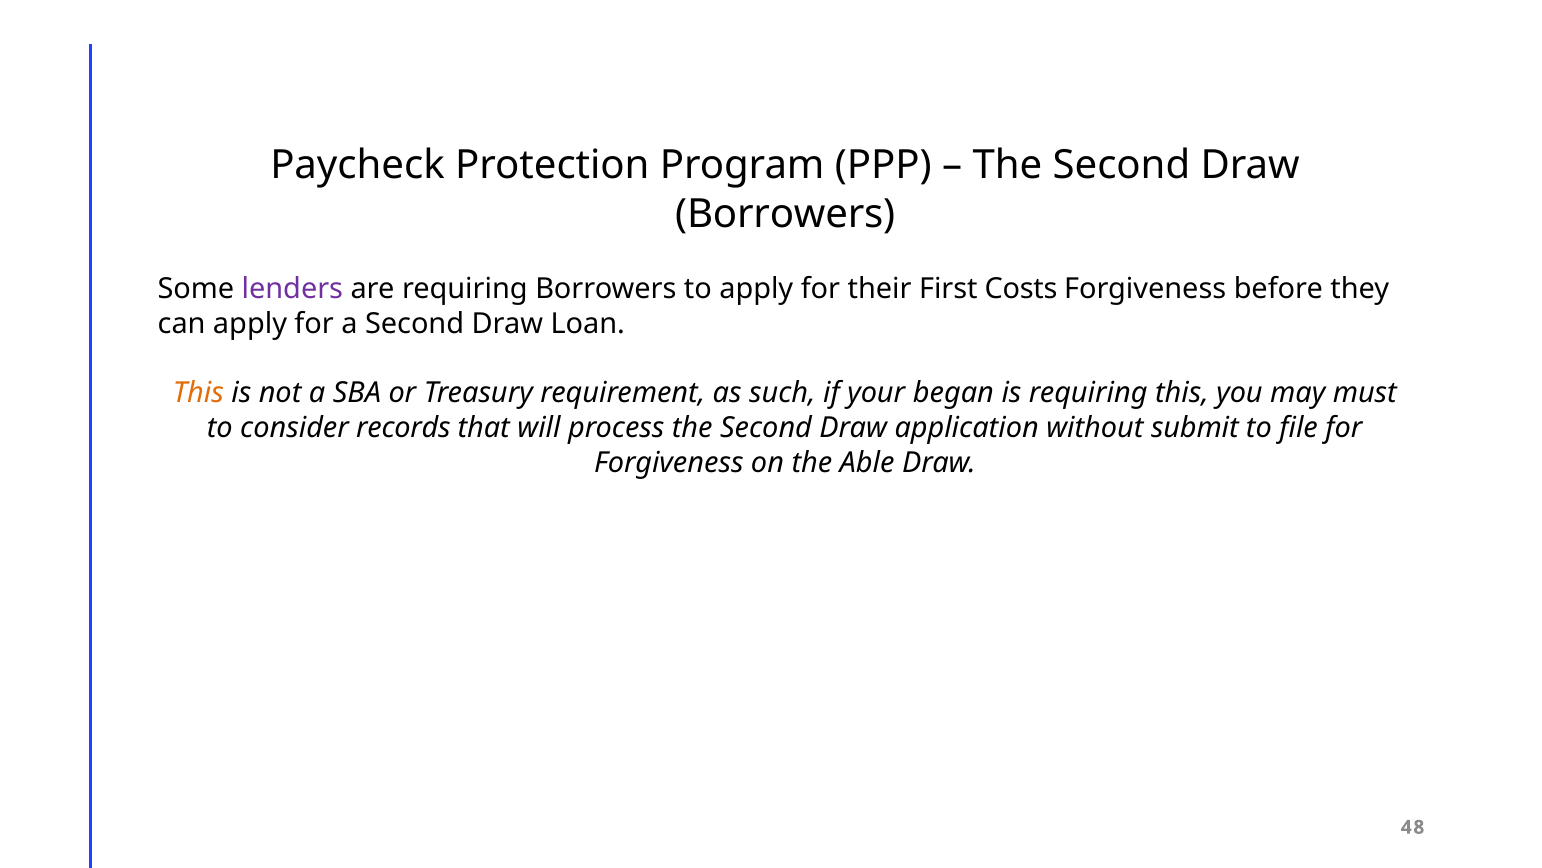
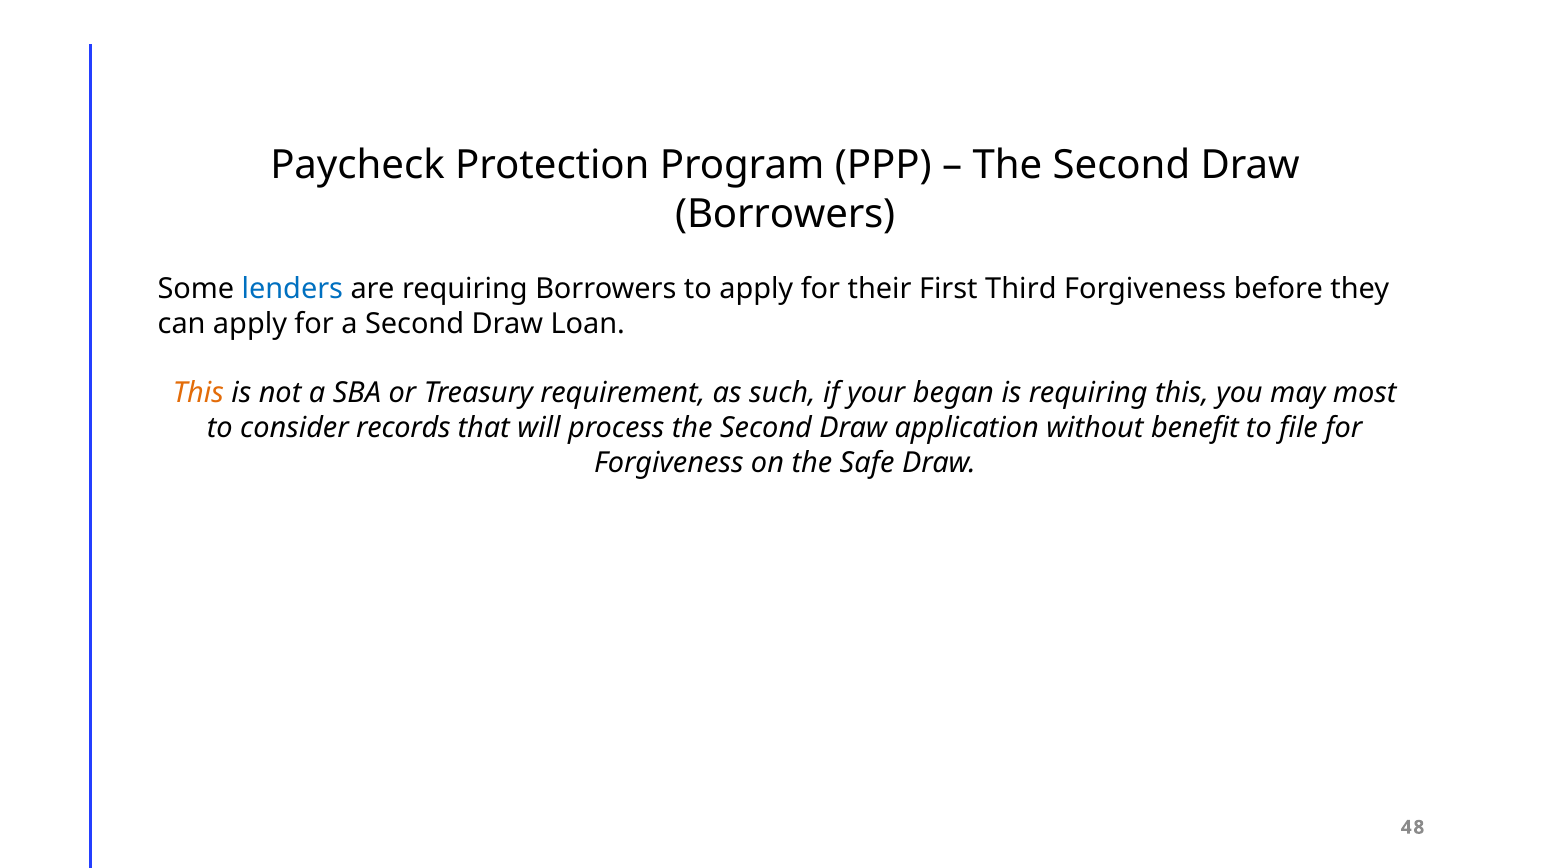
lenders colour: purple -> blue
Costs: Costs -> Third
must: must -> most
submit: submit -> benefit
Able: Able -> Safe
